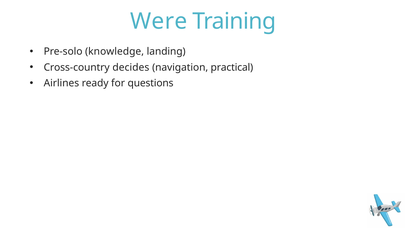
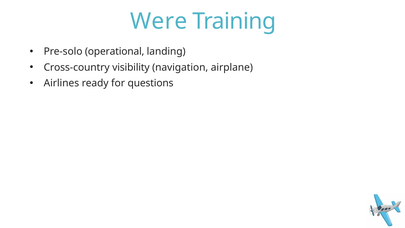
knowledge: knowledge -> operational
decides: decides -> visibility
practical: practical -> airplane
